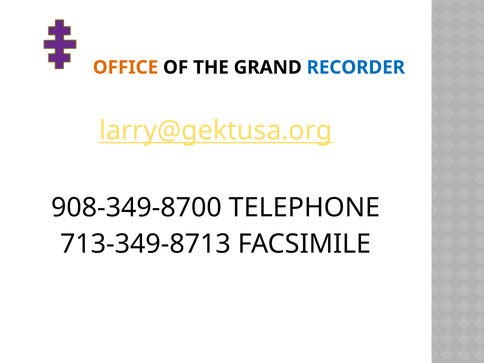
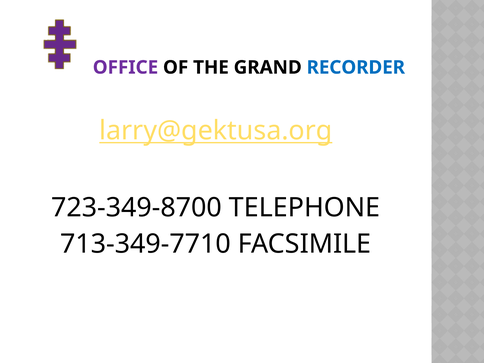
OFFICE colour: orange -> purple
908-349-8700: 908-349-8700 -> 723-349-8700
713-349-8713: 713-349-8713 -> 713-349-7710
